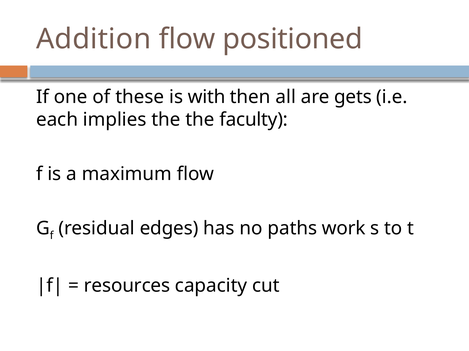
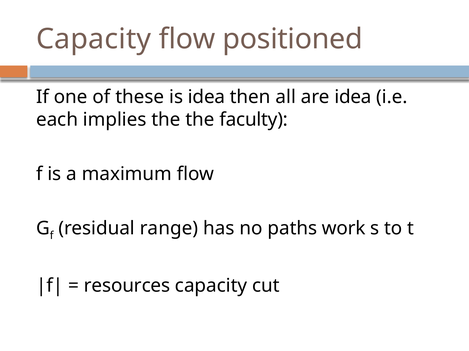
Addition at (94, 39): Addition -> Capacity
is with: with -> idea
are gets: gets -> idea
edges: edges -> range
